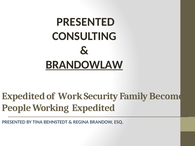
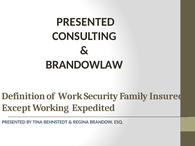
BRANDOWLAW underline: present -> none
Expedited at (23, 96): Expedited -> Definition
Become: Become -> Insured
People: People -> Except
